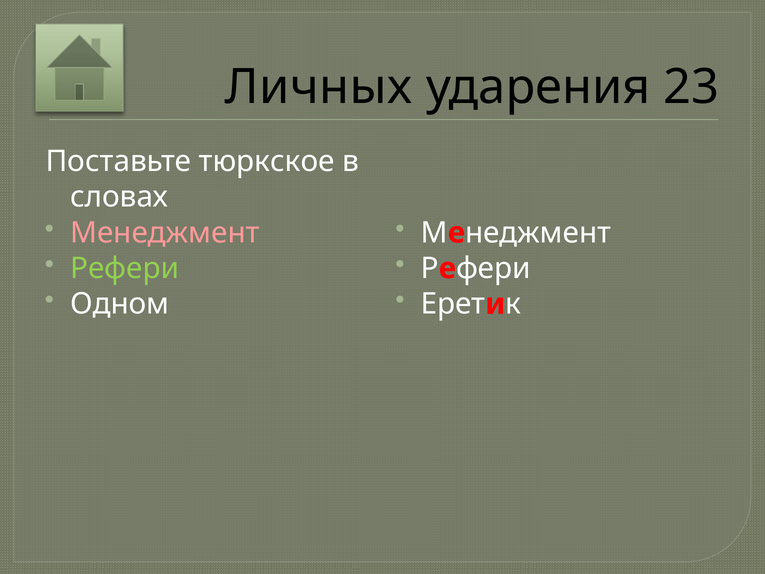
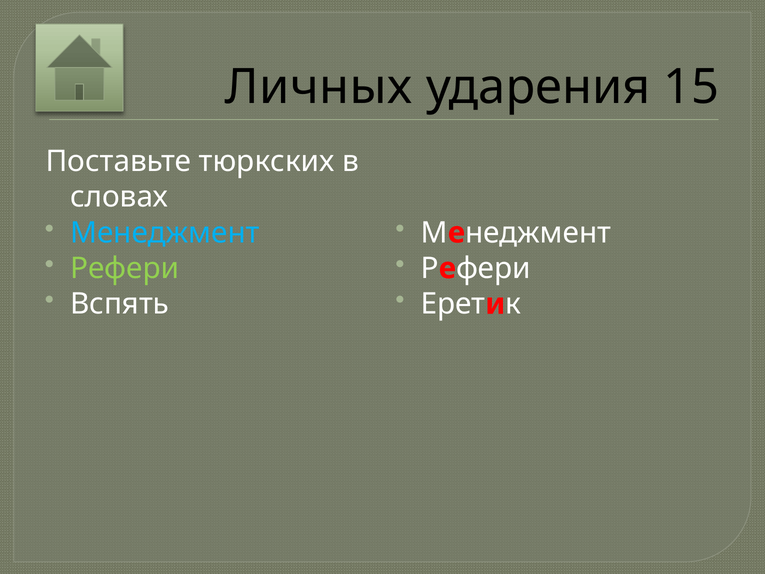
23: 23 -> 15
тюркское: тюркское -> тюркских
Менеджмент colour: pink -> light blue
Одном: Одном -> Вспять
